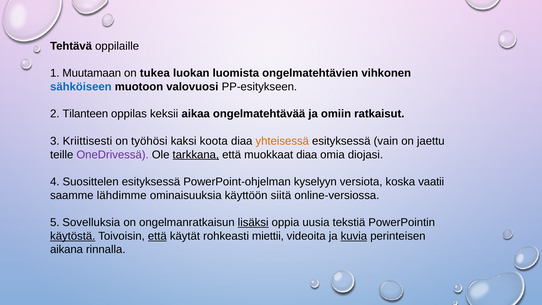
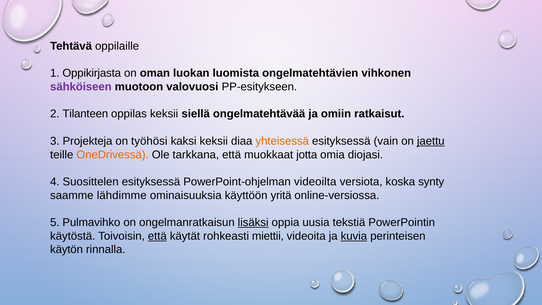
Muutamaan: Muutamaan -> Oppikirjasta
tukea: tukea -> oman
sähköiseen colour: blue -> purple
aikaa: aikaa -> siellä
Kriittisesti: Kriittisesti -> Projekteja
kaksi koota: koota -> keksii
jaettu underline: none -> present
OneDrivessä colour: purple -> orange
tarkkana underline: present -> none
muokkaat diaa: diaa -> jotta
kyselyyn: kyselyyn -> videoilta
vaatii: vaatii -> synty
siitä: siitä -> yritä
Sovelluksia: Sovelluksia -> Pulmavihko
käytöstä underline: present -> none
aikana: aikana -> käytön
